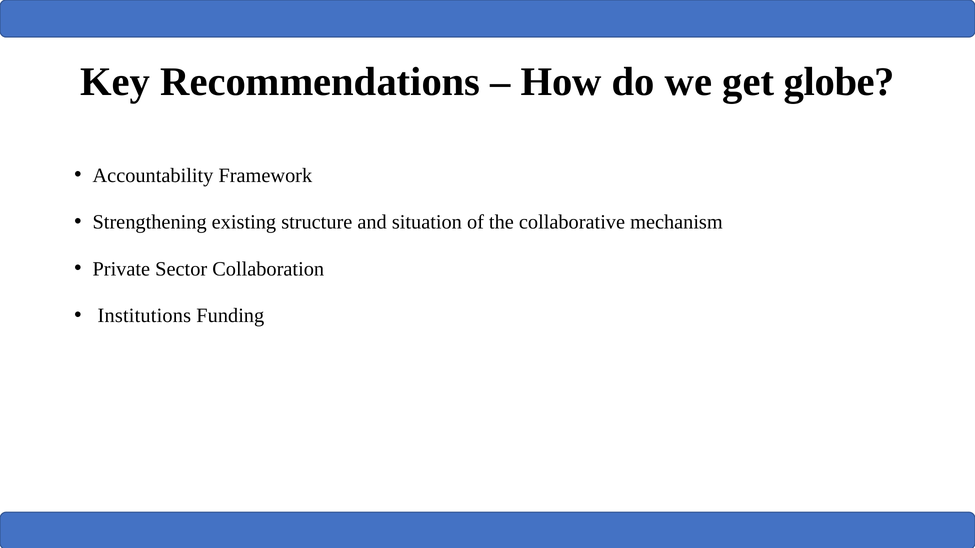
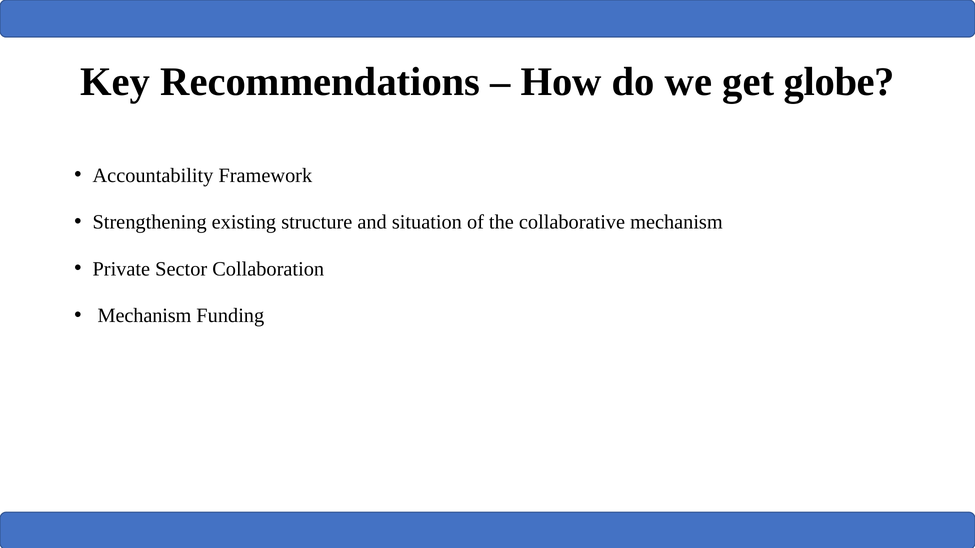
Institutions at (144, 316): Institutions -> Mechanism
